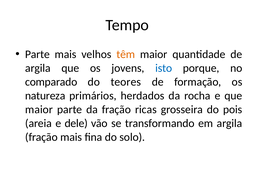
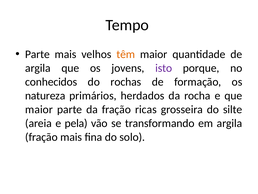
isto colour: blue -> purple
comparado: comparado -> conhecidos
teores: teores -> rochas
pois: pois -> silte
dele: dele -> pela
